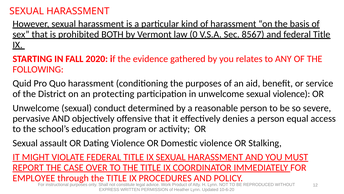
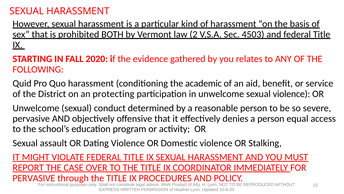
0: 0 -> 2
8567: 8567 -> 4503
the purposes: purposes -> academic
EMPLOYEE at (34, 178): EMPLOYEE -> PERVASIVE
